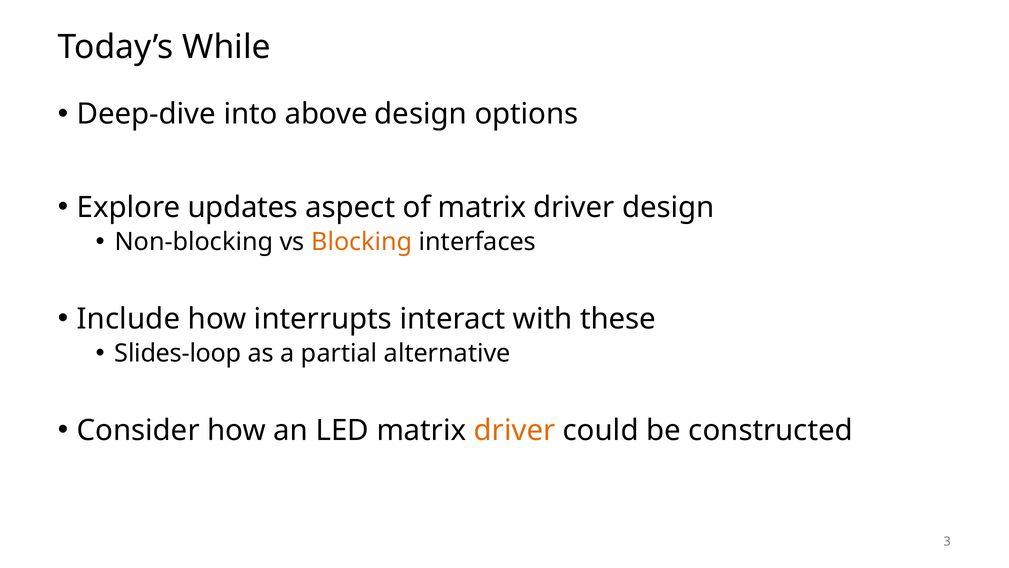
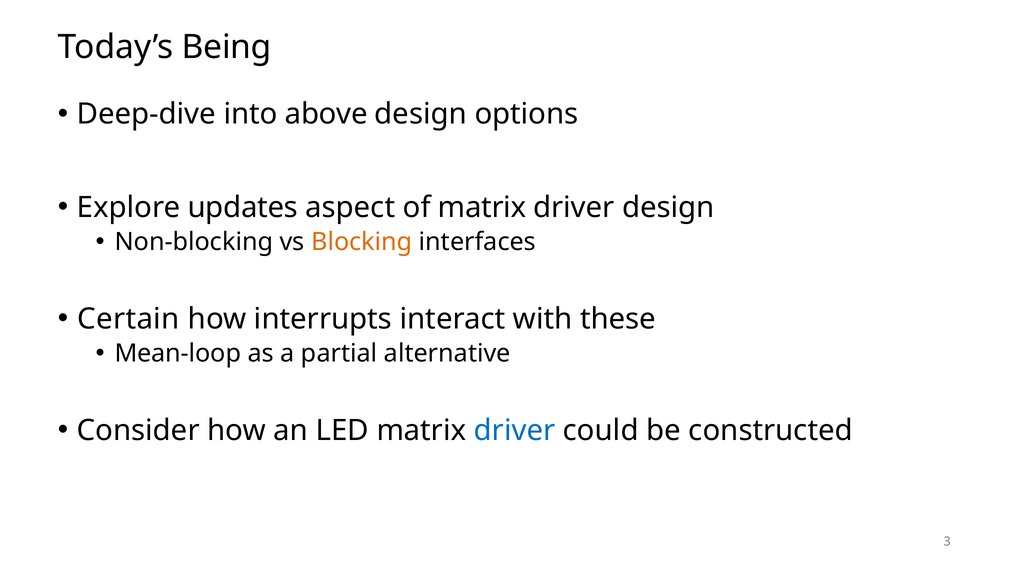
While: While -> Being
Include: Include -> Certain
Slides-loop: Slides-loop -> Mean-loop
driver at (515, 430) colour: orange -> blue
